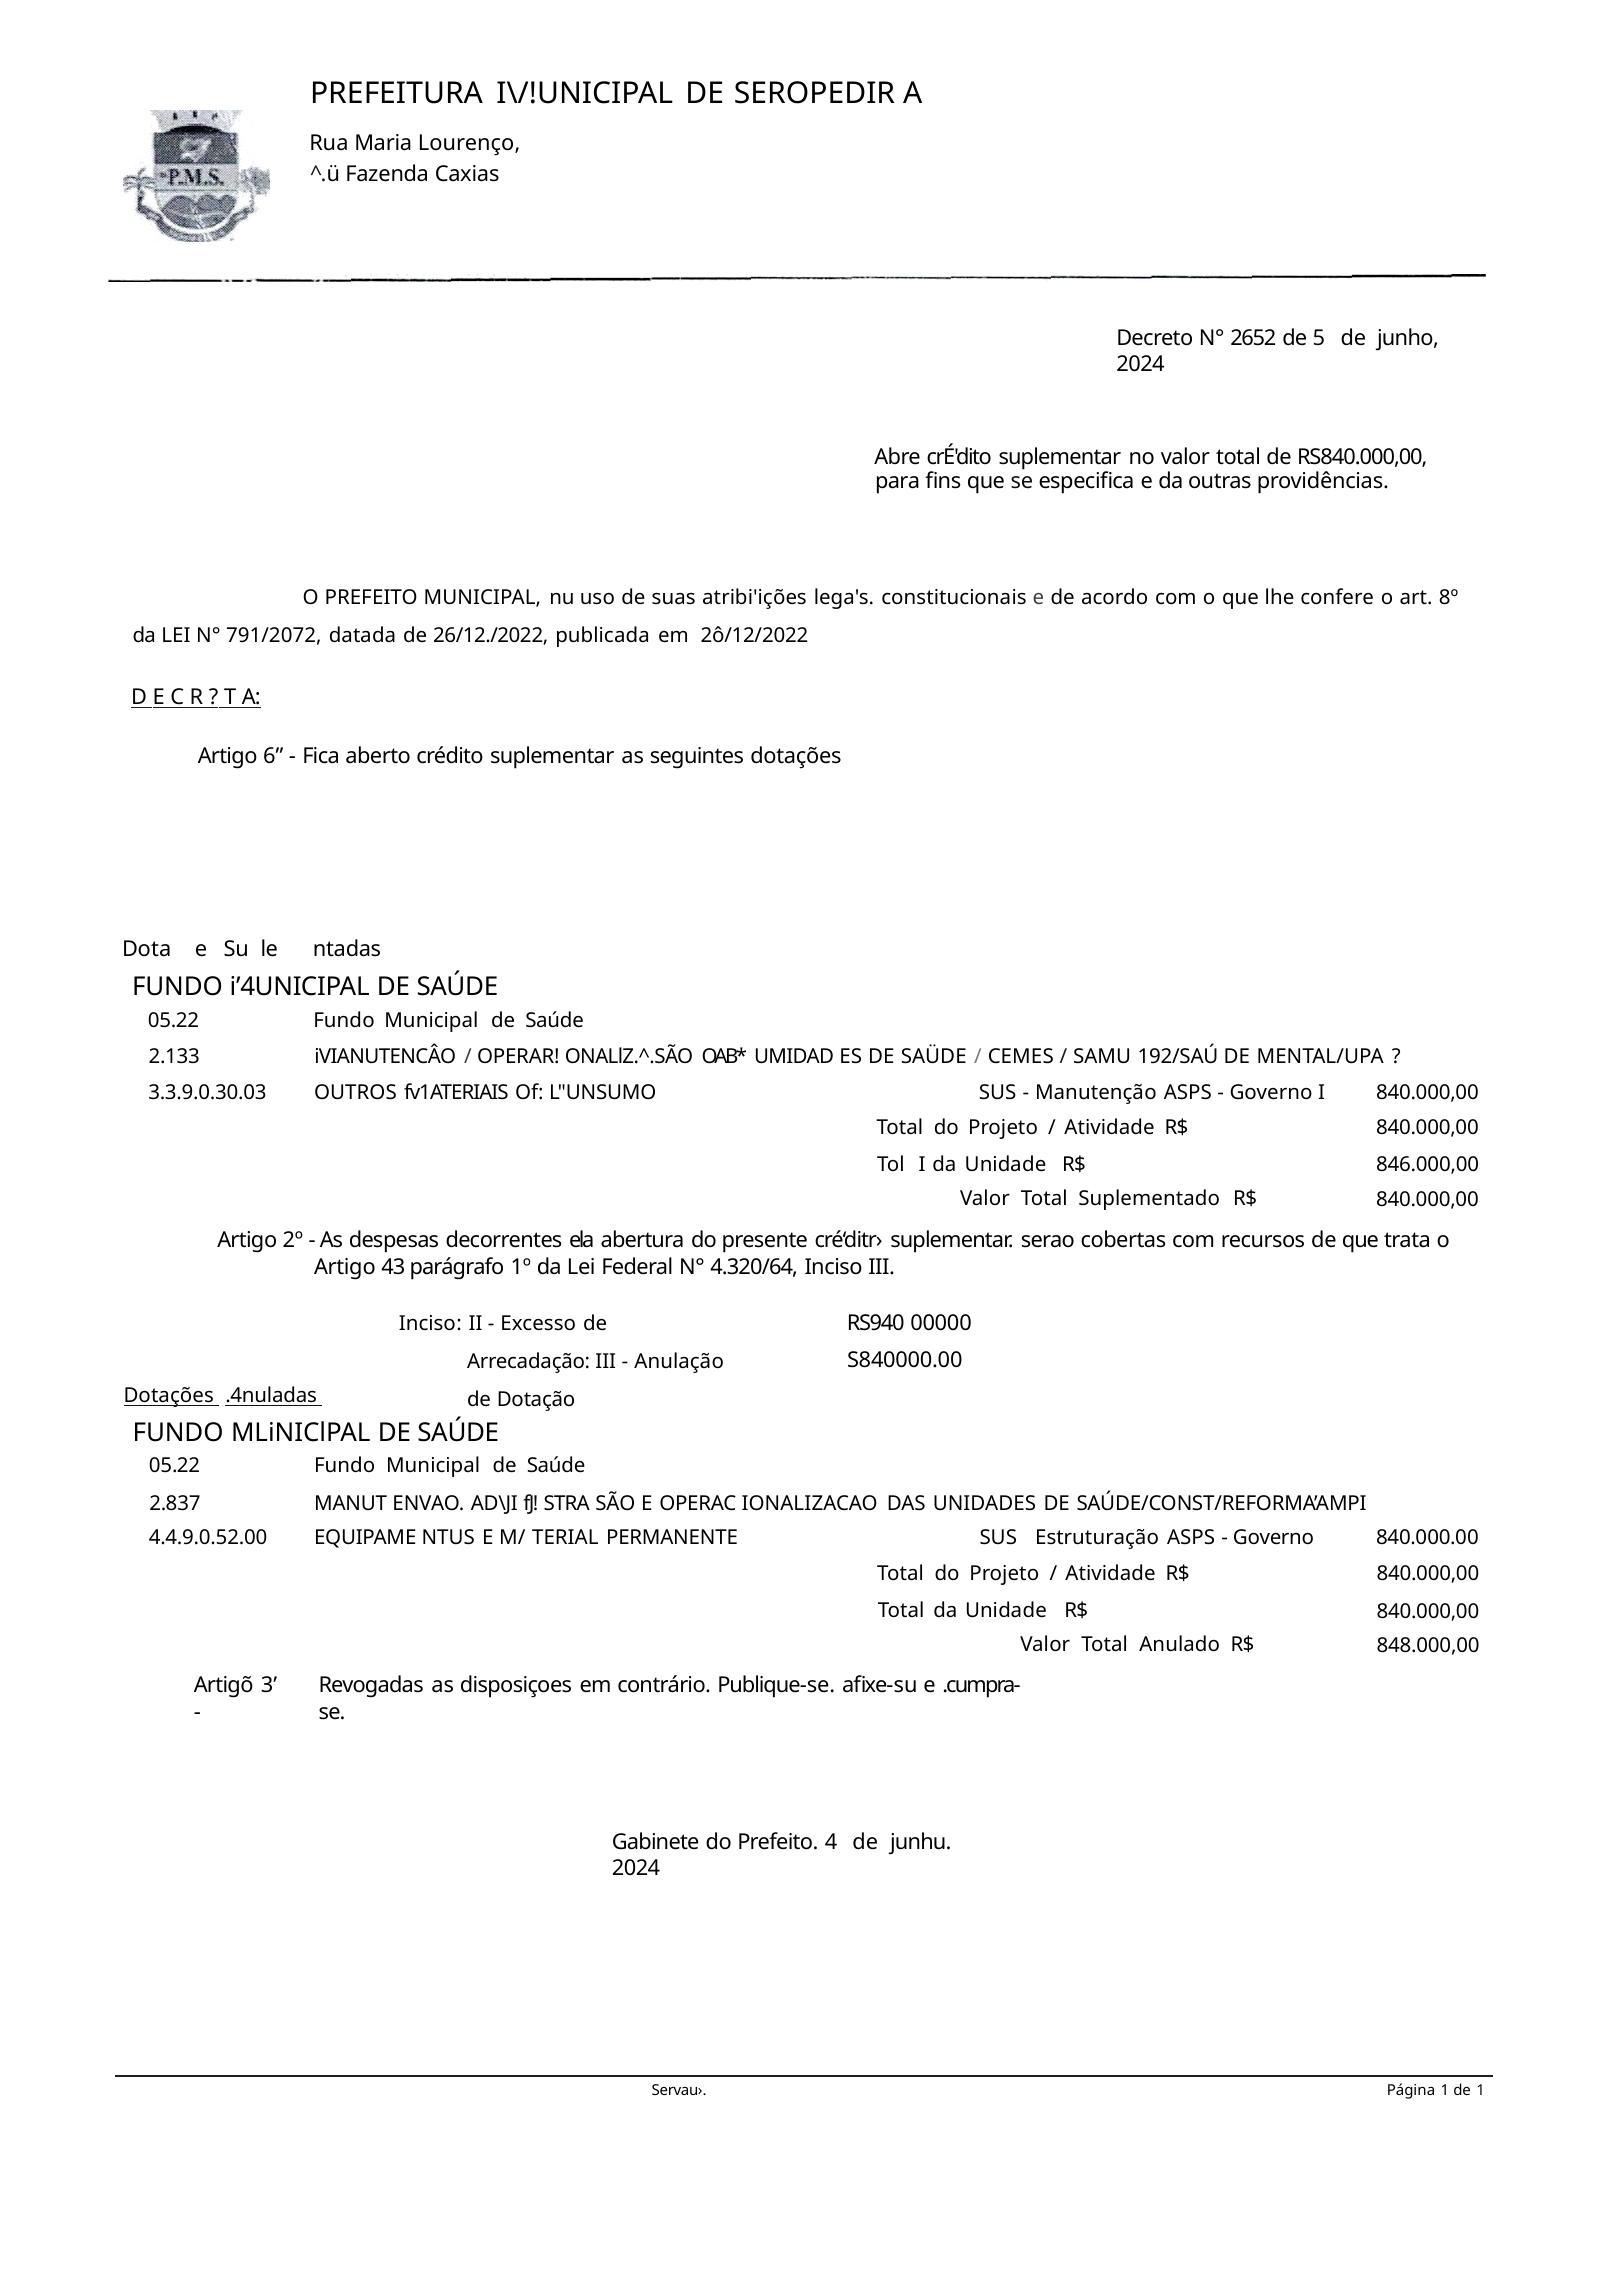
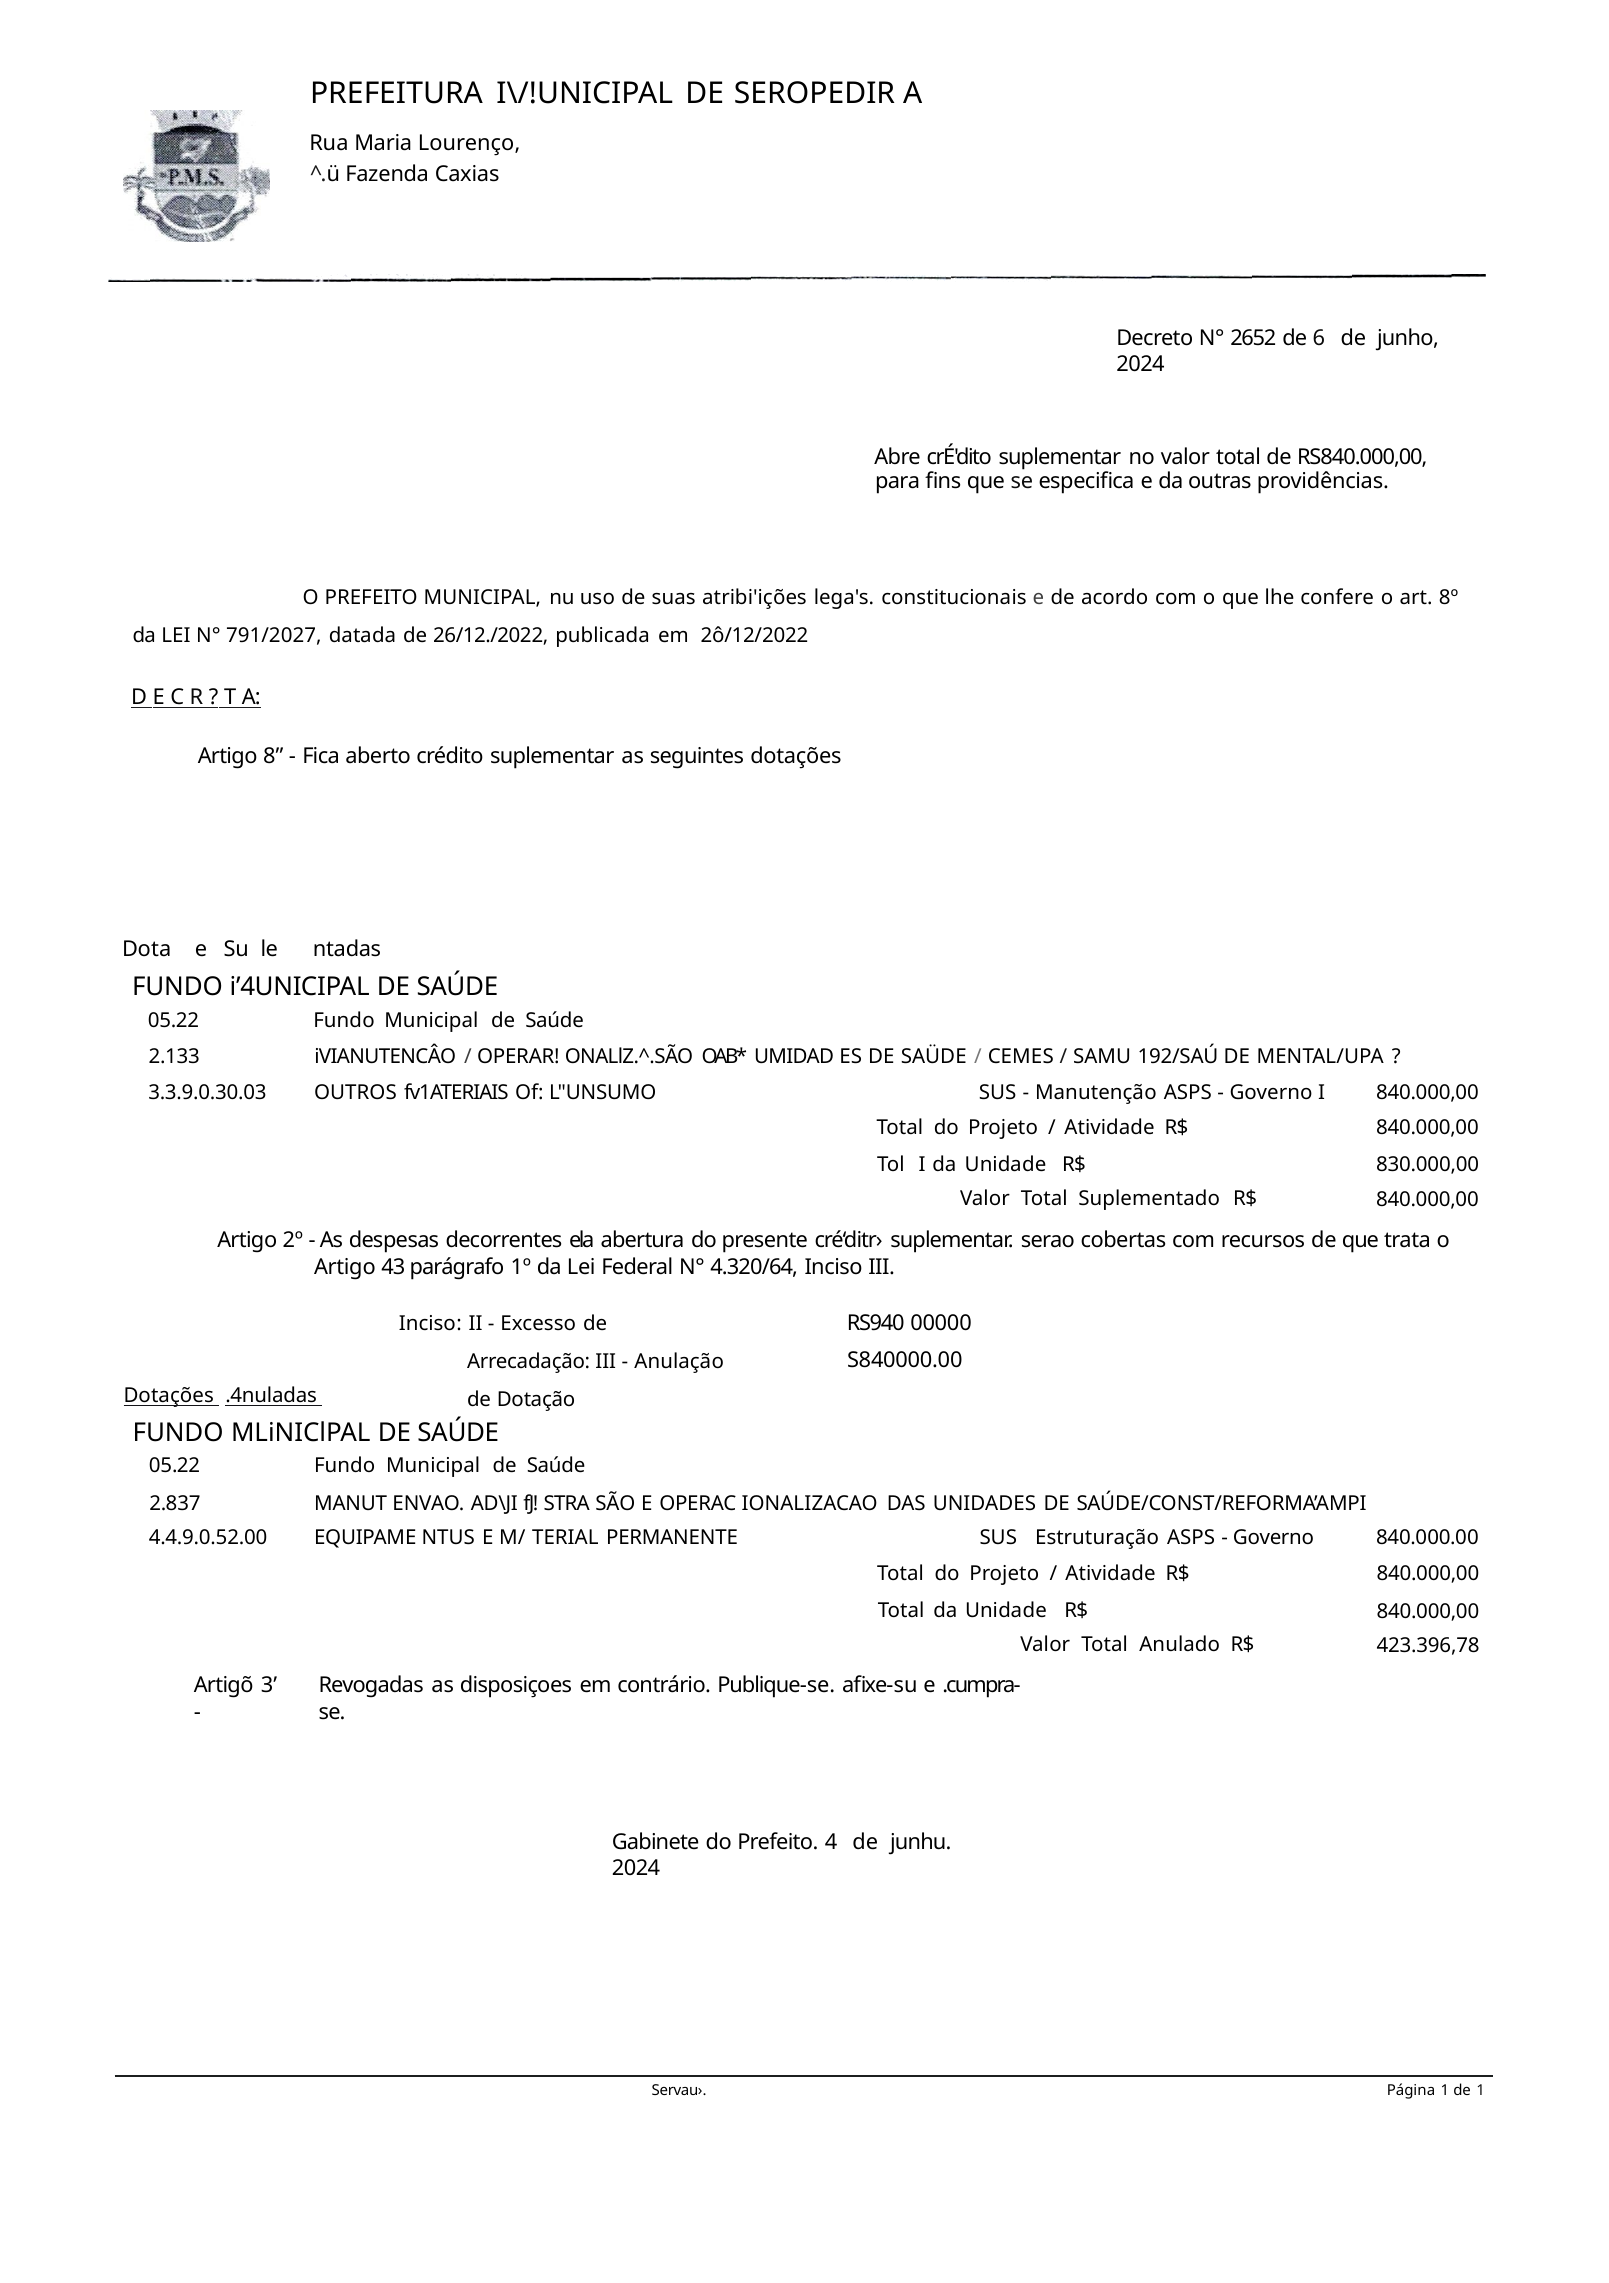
5: 5 -> 6
791/2072: 791/2072 -> 791/2027
6: 6 -> 8
846.000,00: 846.000,00 -> 830.000,00
848.000,00: 848.000,00 -> 423.396,78
